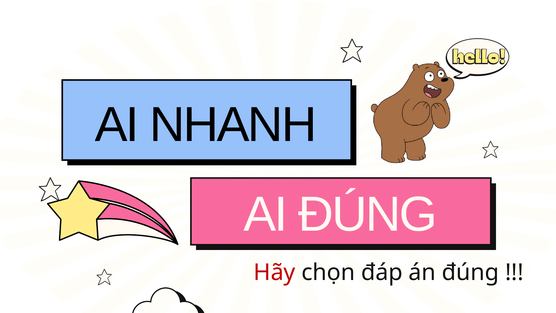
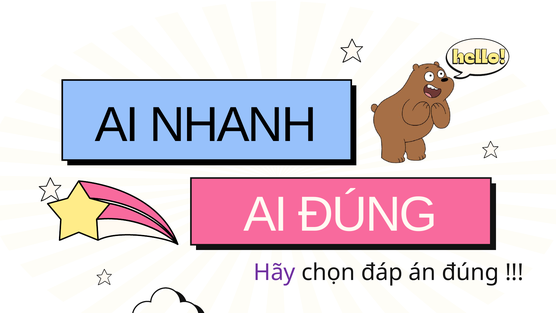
Hãy colour: red -> purple
